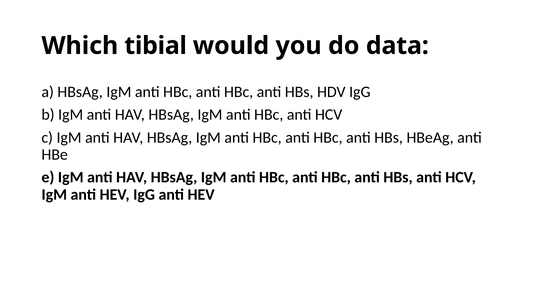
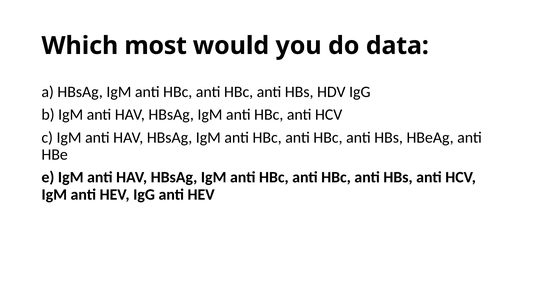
tibial: tibial -> most
